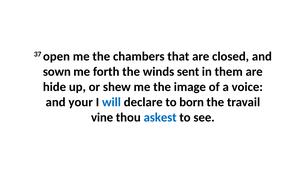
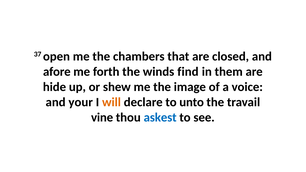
sown: sown -> afore
sent: sent -> find
will colour: blue -> orange
born: born -> unto
